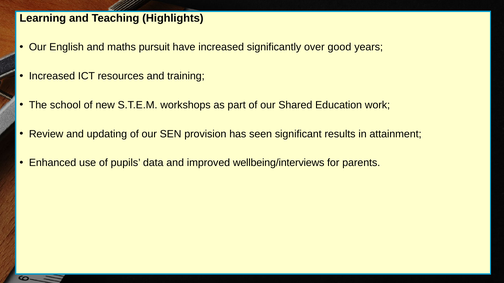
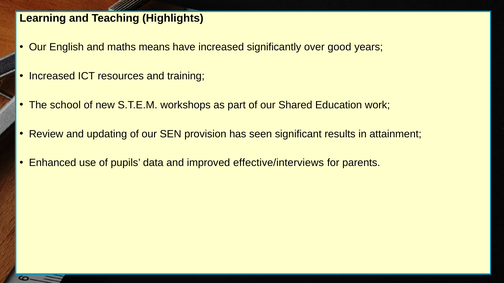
pursuit: pursuit -> means
wellbeing/interviews: wellbeing/interviews -> effective/interviews
